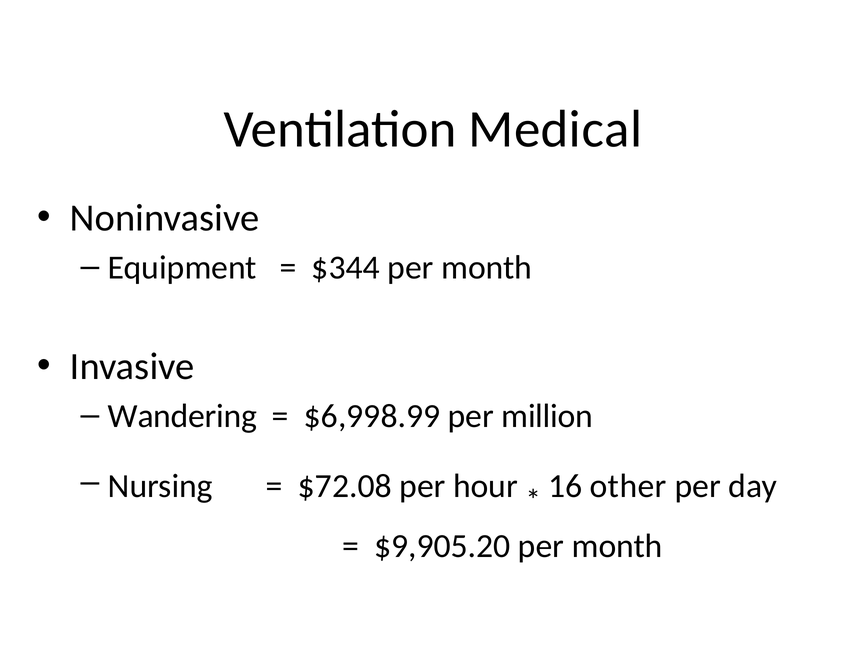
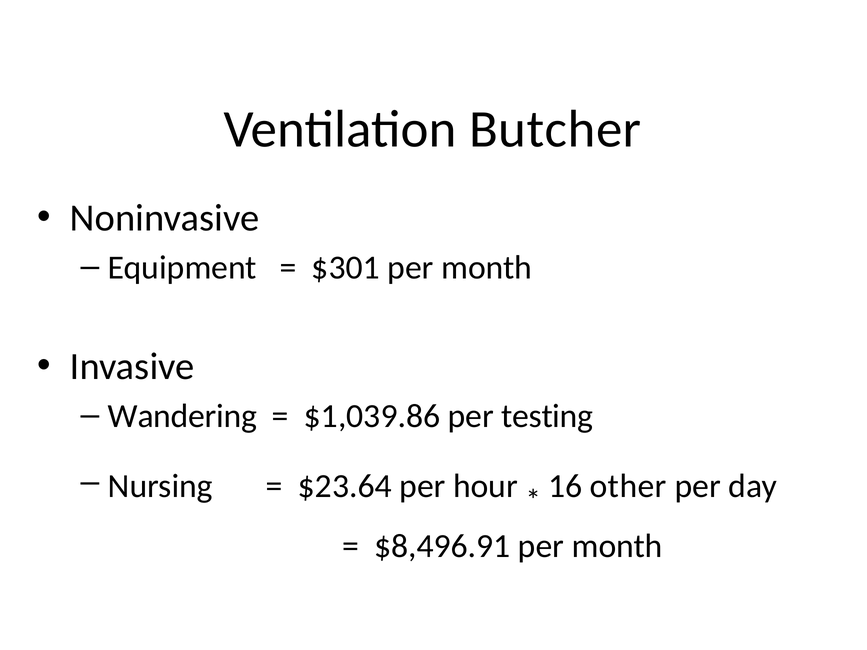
Medical: Medical -> Butcher
$344: $344 -> $301
$6,998.99: $6,998.99 -> $1,039.86
million: million -> testing
$72.08: $72.08 -> $23.64
$9,905.20: $9,905.20 -> $8,496.91
